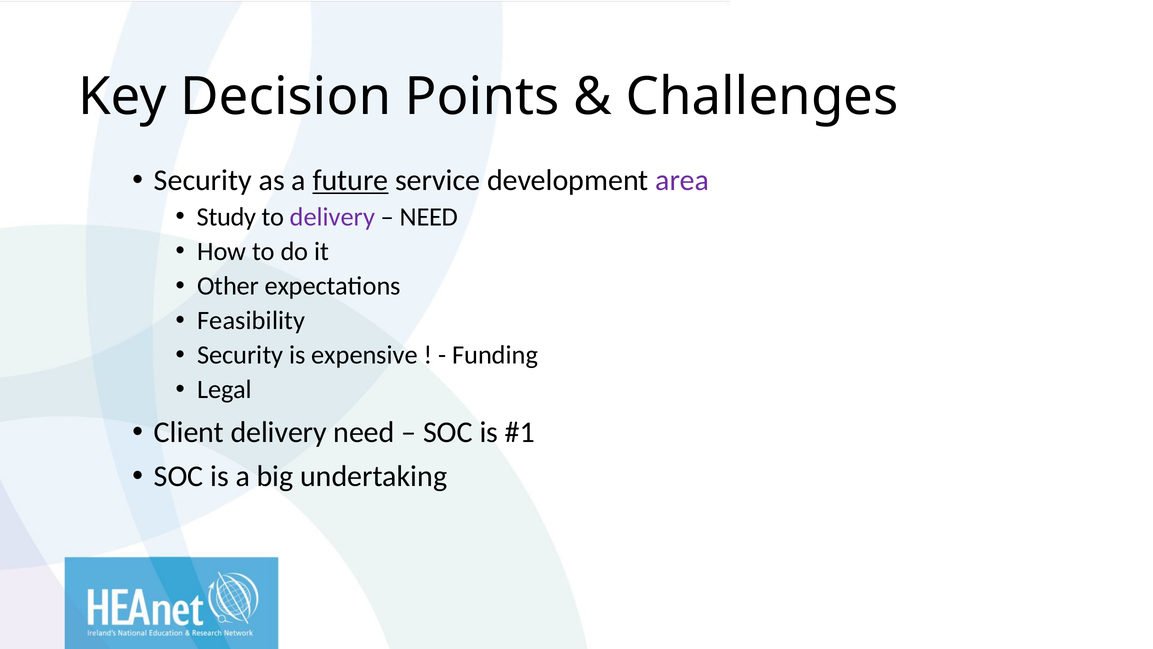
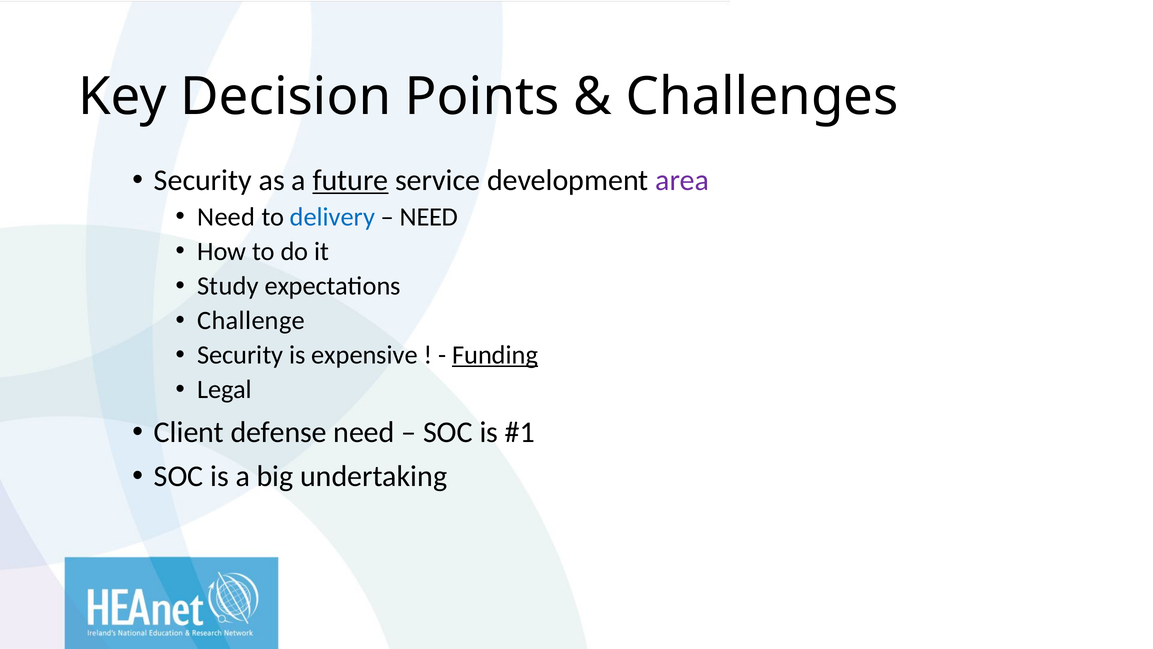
Study at (226, 217): Study -> Need
delivery at (332, 217) colour: purple -> blue
Other: Other -> Study
Feasibility: Feasibility -> Challenge
Funding underline: none -> present
Client delivery: delivery -> defense
